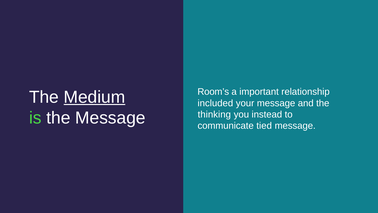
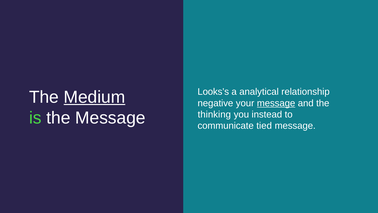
Room’s: Room’s -> Looks’s
important: important -> analytical
included: included -> negative
message at (276, 103) underline: none -> present
